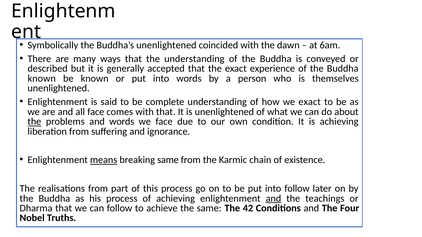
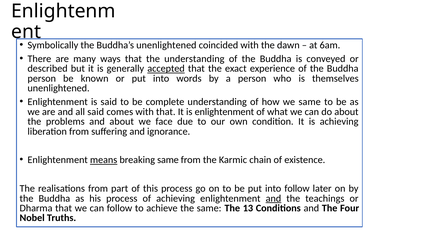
accepted underline: none -> present
known at (42, 79): known -> person
we exact: exact -> same
all face: face -> said
is unenlightened: unenlightened -> enlightenment
the at (34, 122) underline: present -> none
and words: words -> about
42: 42 -> 13
